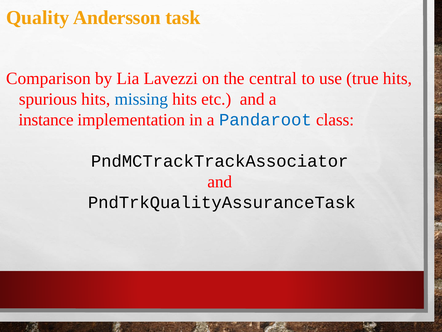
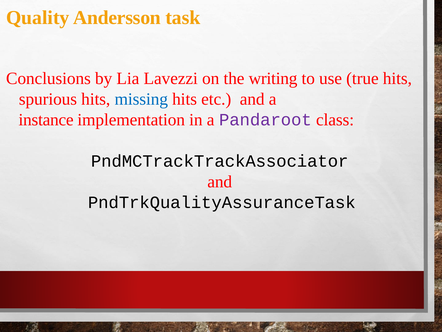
Comparison: Comparison -> Conclusions
central: central -> writing
Pandaroot colour: blue -> purple
